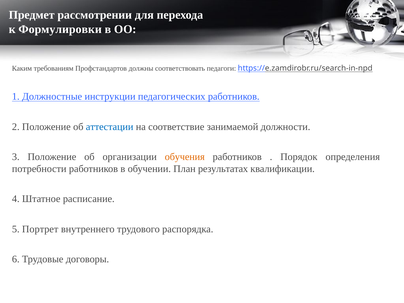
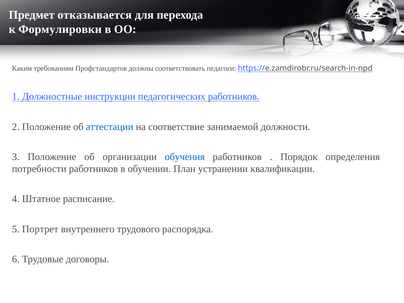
рассмотрении: рассмотрении -> отказывается
обучения colour: orange -> blue
результатах: результатах -> устранении
